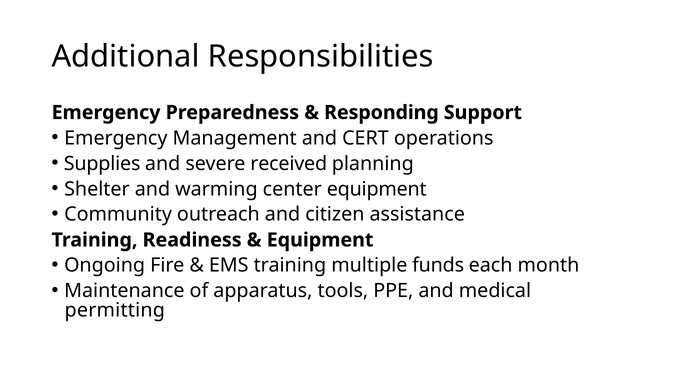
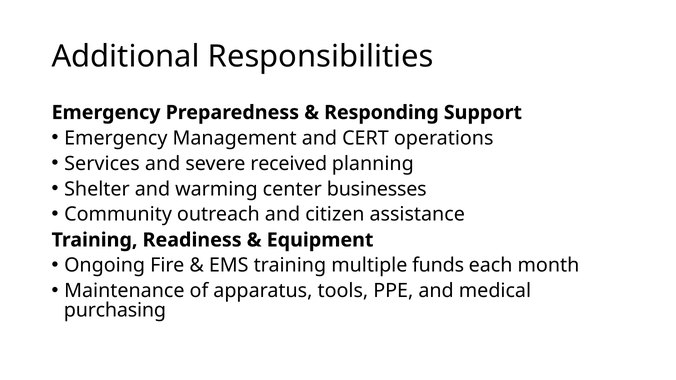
Supplies: Supplies -> Services
center equipment: equipment -> businesses
permitting: permitting -> purchasing
